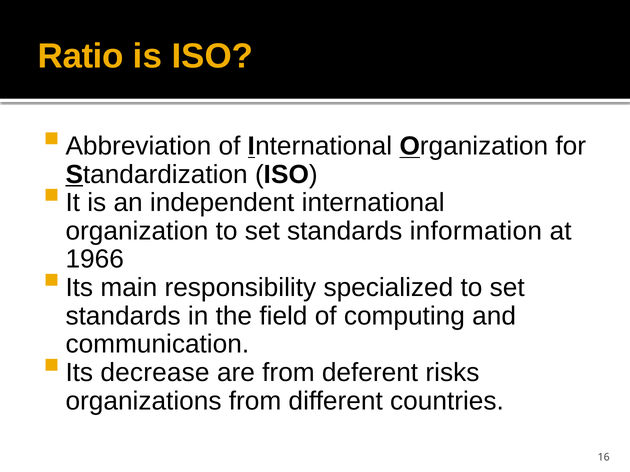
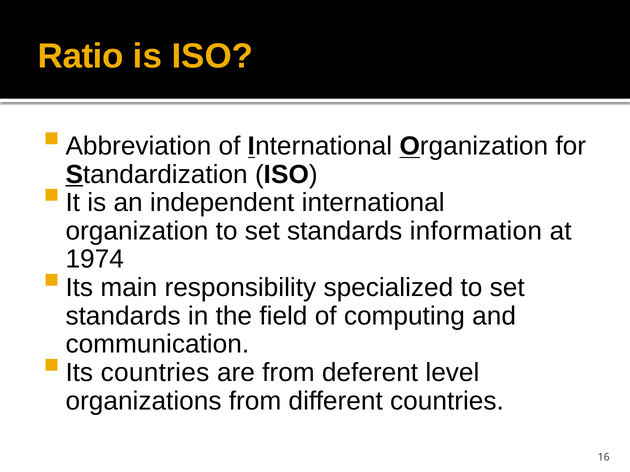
1966: 1966 -> 1974
Its decrease: decrease -> countries
risks: risks -> level
